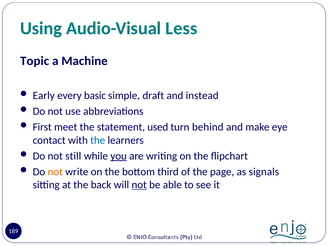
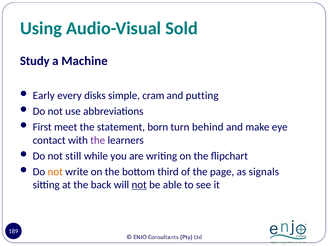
Less: Less -> Sold
Topic: Topic -> Study
basic: basic -> disks
draft: draft -> cram
instead: instead -> putting
used: used -> born
the at (98, 140) colour: blue -> purple
you underline: present -> none
